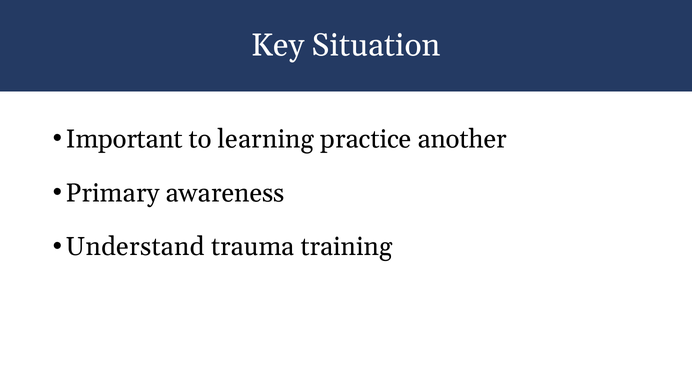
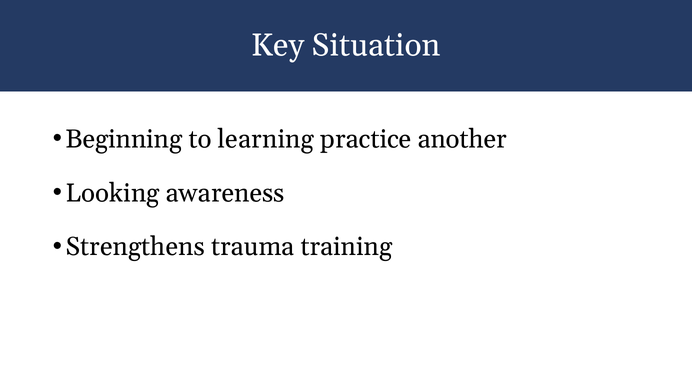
Important: Important -> Beginning
Primary: Primary -> Looking
Understand: Understand -> Strengthens
